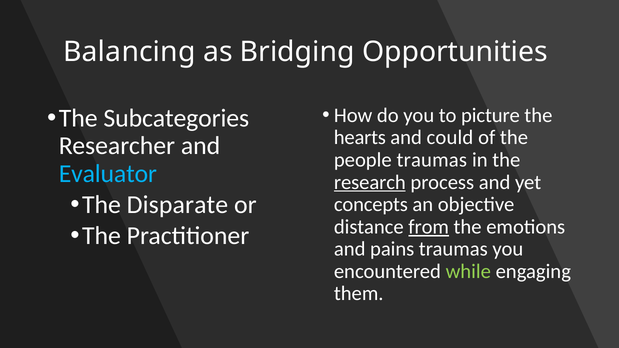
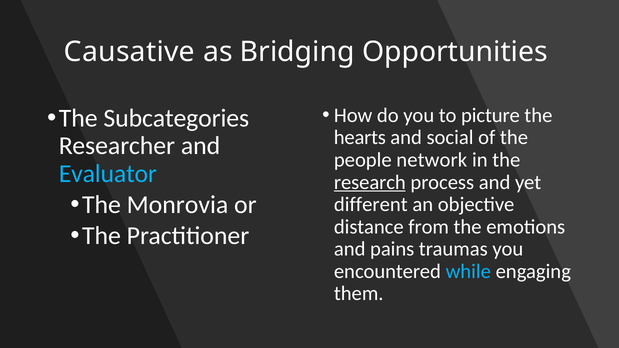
Balancing: Balancing -> Causative
could: could -> social
people traumas: traumas -> network
Disparate: Disparate -> Monrovia
concepts: concepts -> different
from underline: present -> none
while colour: light green -> light blue
